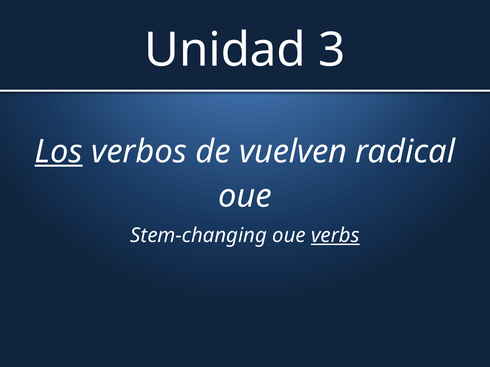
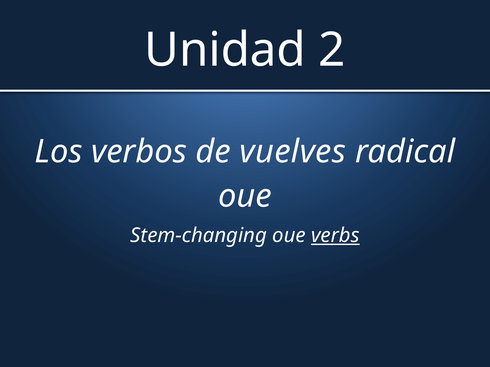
3: 3 -> 2
Los underline: present -> none
vuelven: vuelven -> vuelves
